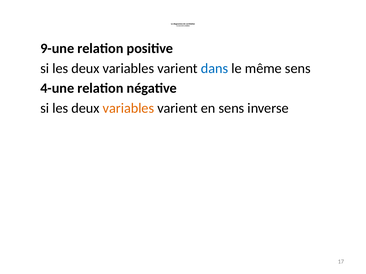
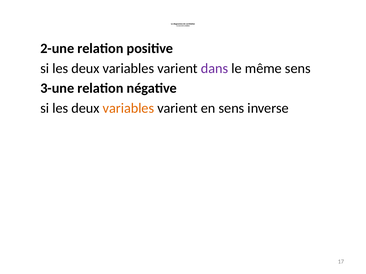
9-une: 9-une -> 2-une
dans colour: blue -> purple
4-une: 4-une -> 3-une
